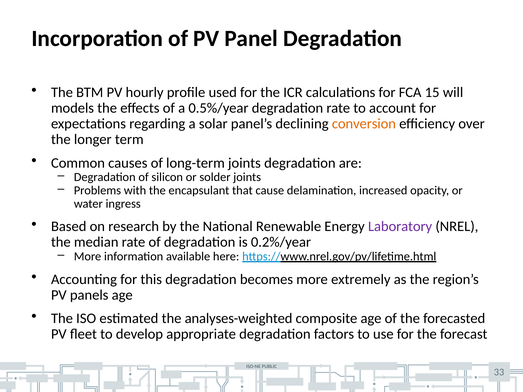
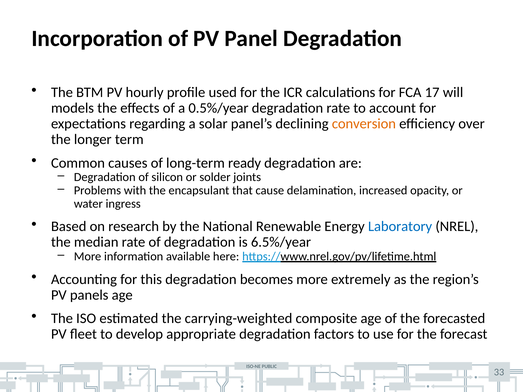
15: 15 -> 17
long-term joints: joints -> ready
Laboratory colour: purple -> blue
0.2%/year: 0.2%/year -> 6.5%/year
analyses-weighted: analyses-weighted -> carrying-weighted
